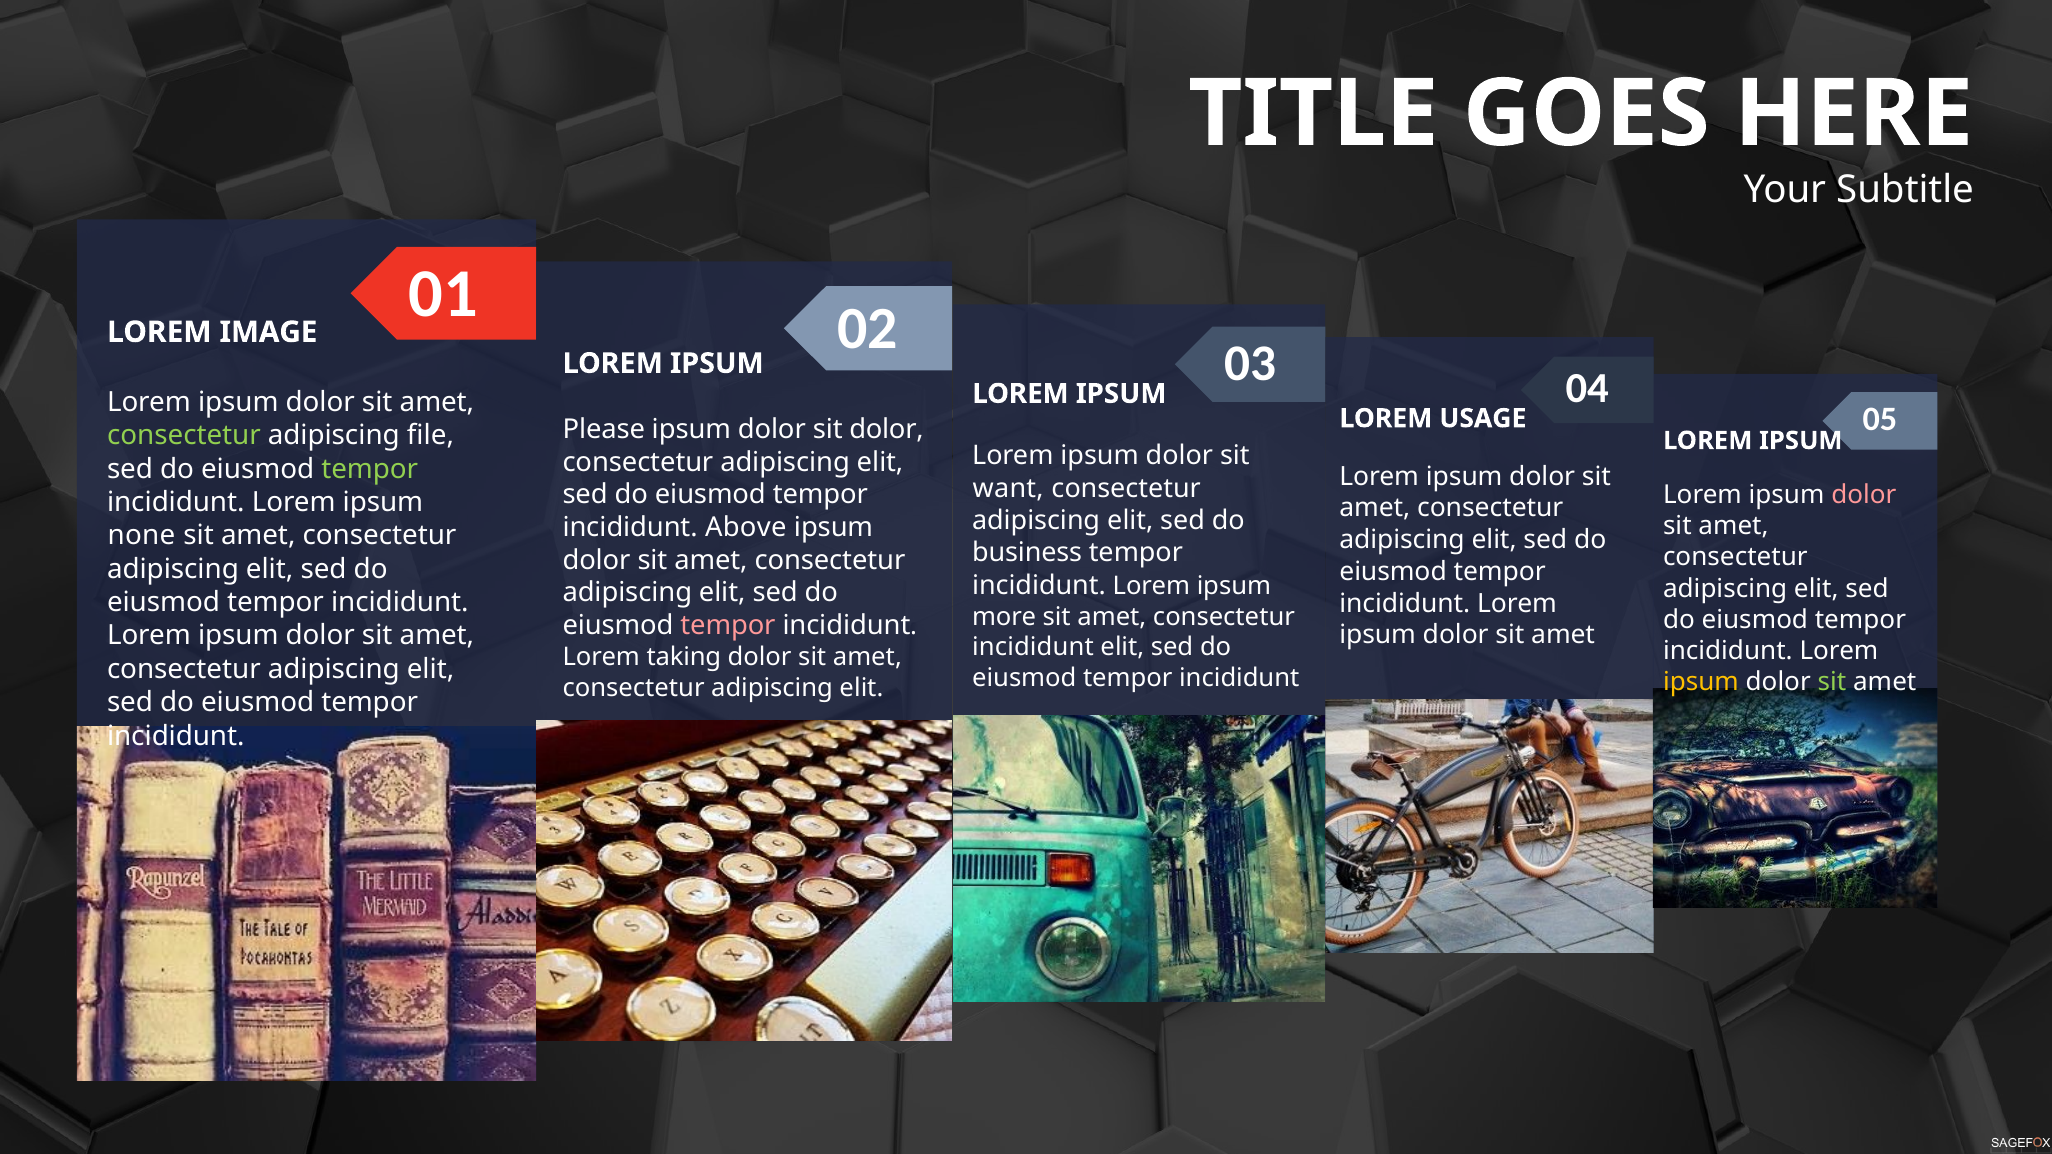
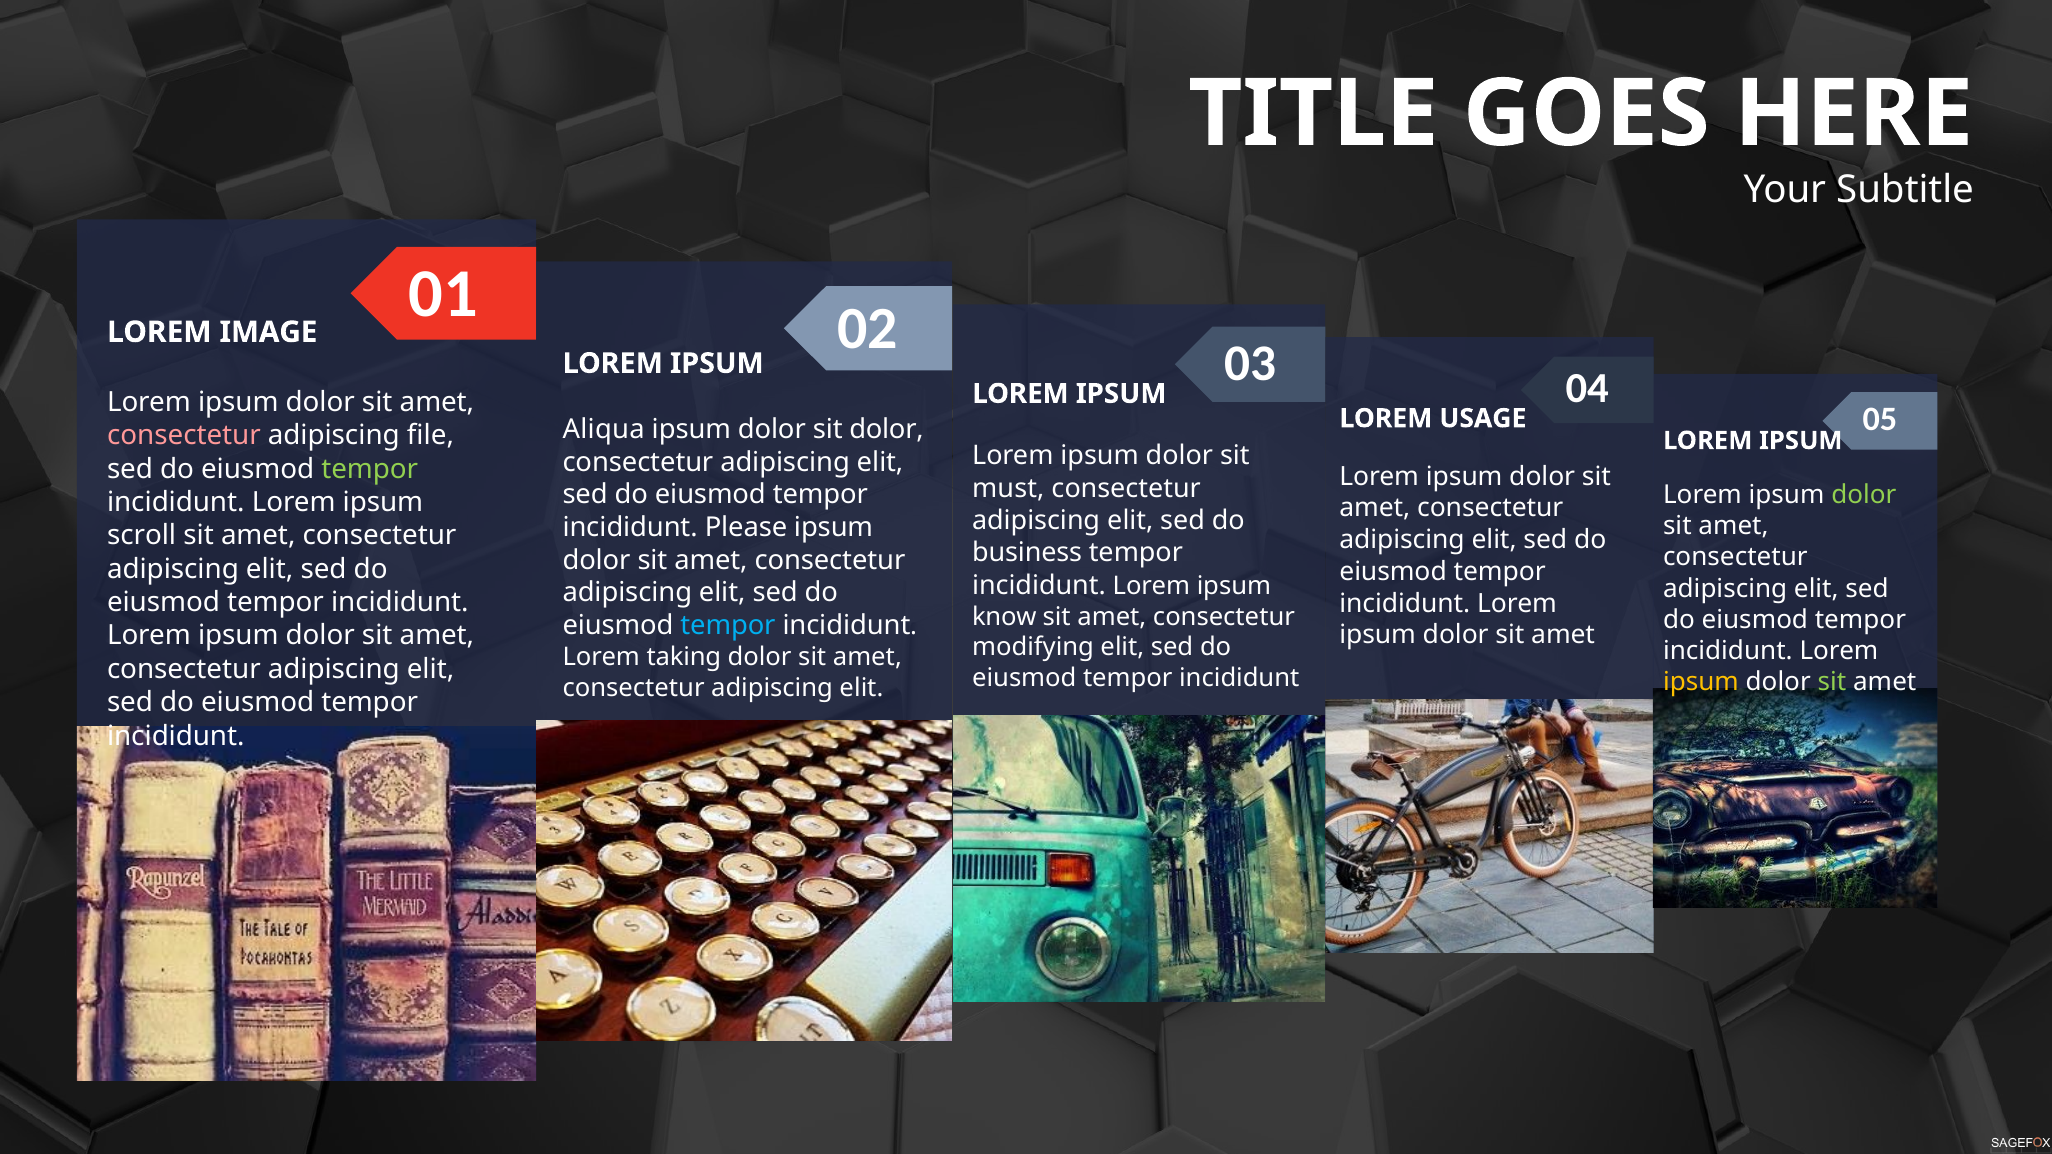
Please: Please -> Aliqua
consectetur at (184, 436) colour: light green -> pink
want: want -> must
dolor at (1864, 495) colour: pink -> light green
Above: Above -> Please
none: none -> scroll
more: more -> know
tempor at (728, 626) colour: pink -> light blue
incididunt at (1033, 648): incididunt -> modifying
